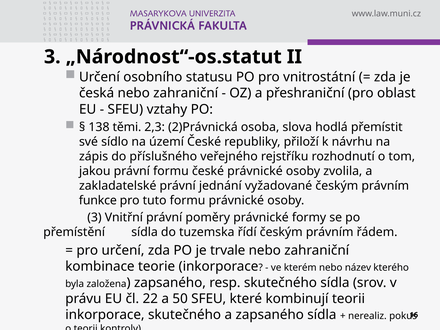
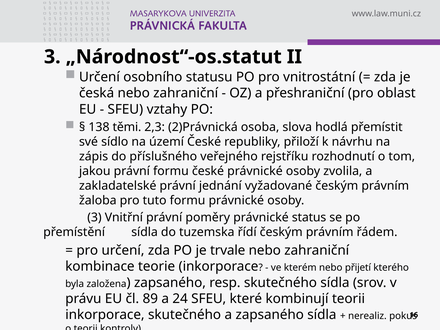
funkce: funkce -> žaloba
formy: formy -> status
název: název -> přijetí
22: 22 -> 89
50: 50 -> 24
